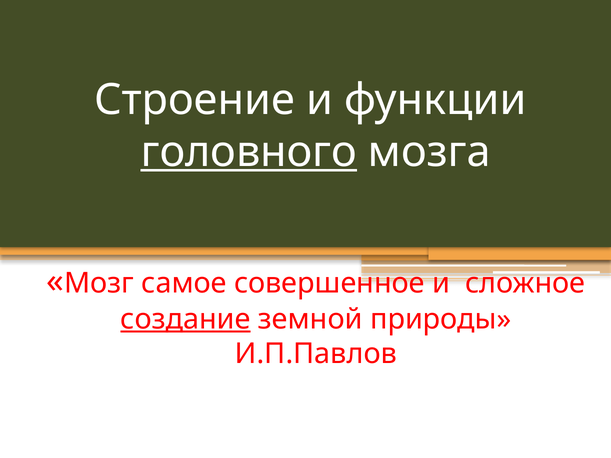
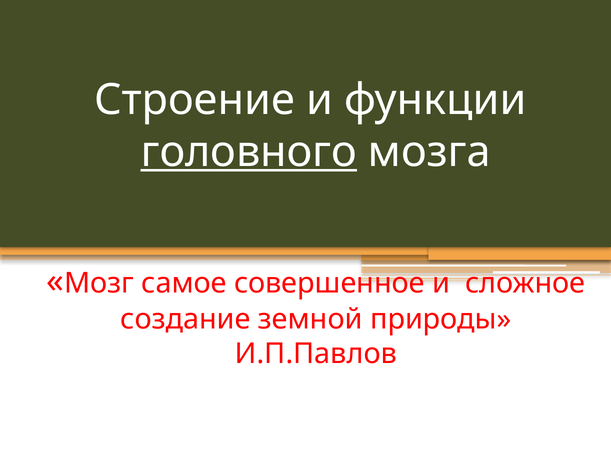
создание underline: present -> none
